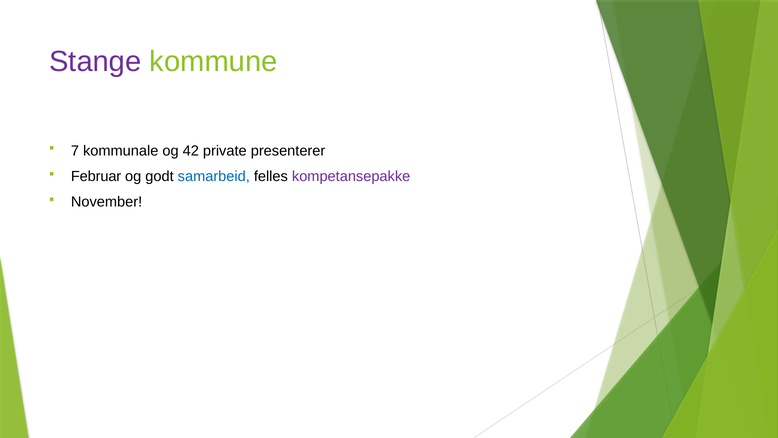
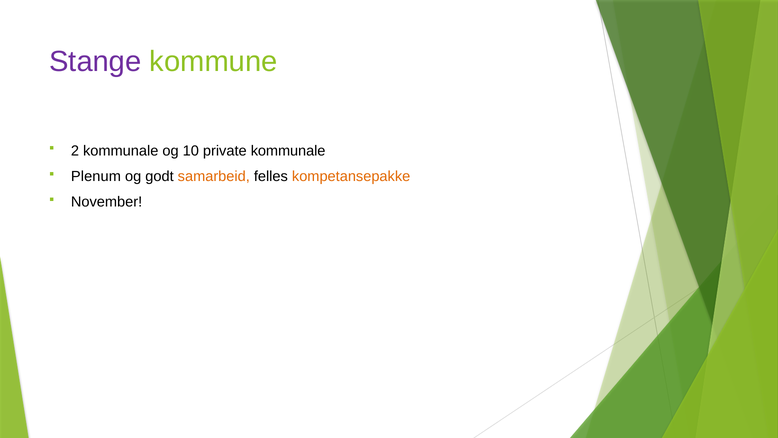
7: 7 -> 2
42: 42 -> 10
private presenterer: presenterer -> kommunale
Februar: Februar -> Plenum
samarbeid colour: blue -> orange
kompetansepakke colour: purple -> orange
